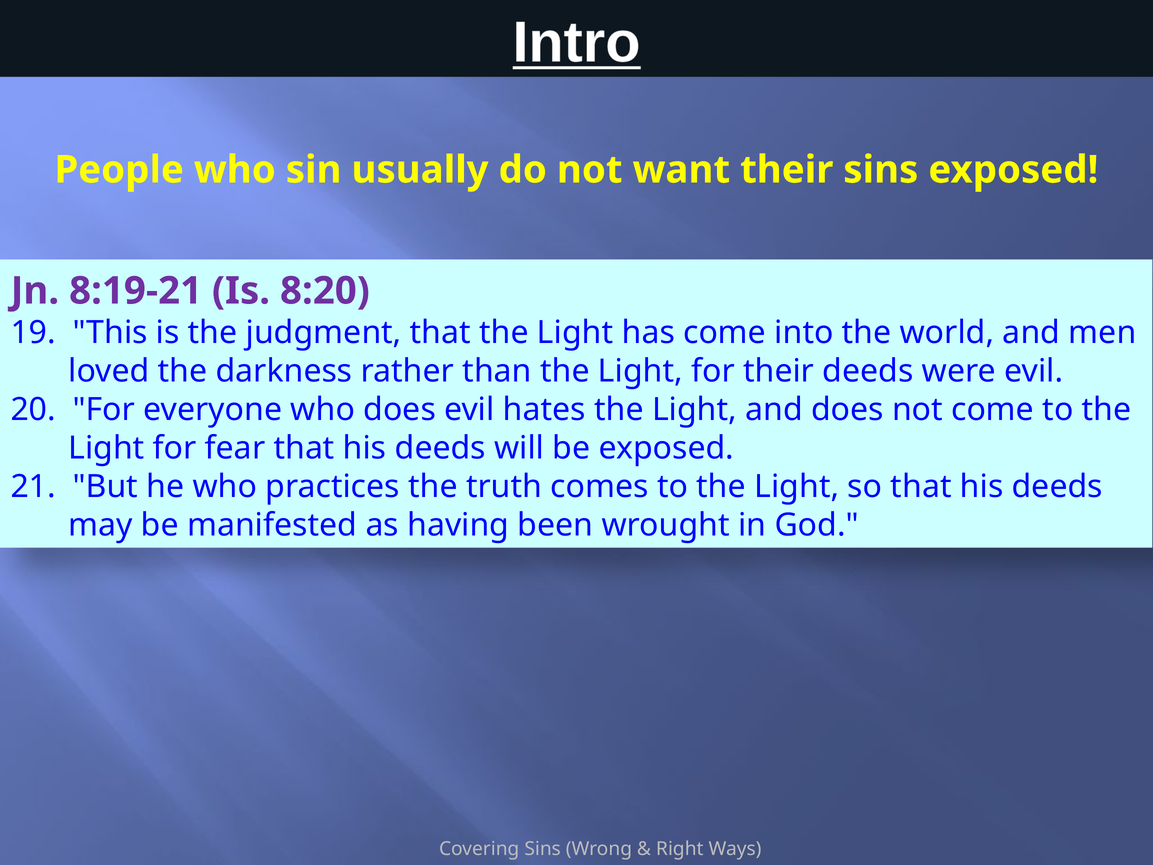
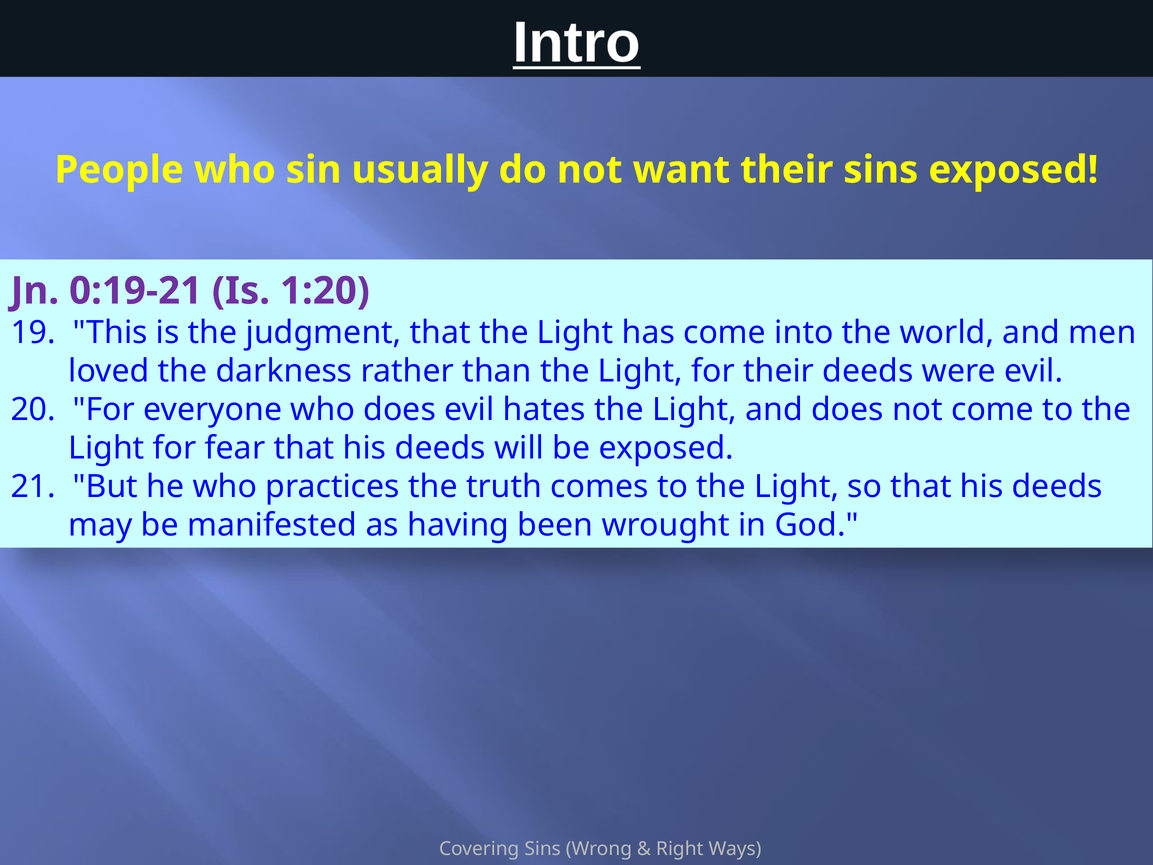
8:19-21: 8:19-21 -> 0:19-21
8:20: 8:20 -> 1:20
